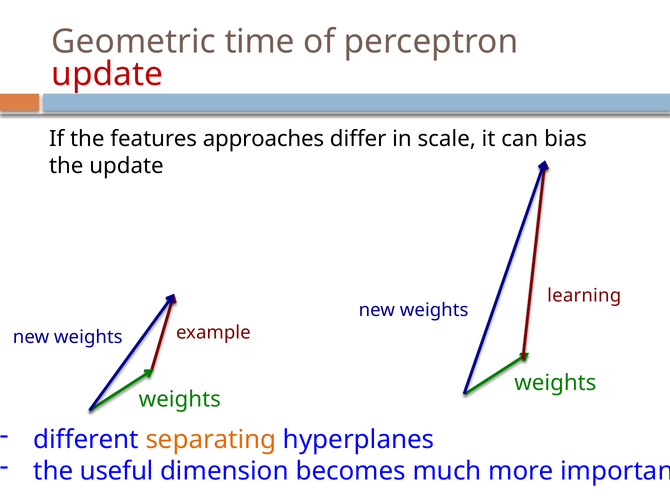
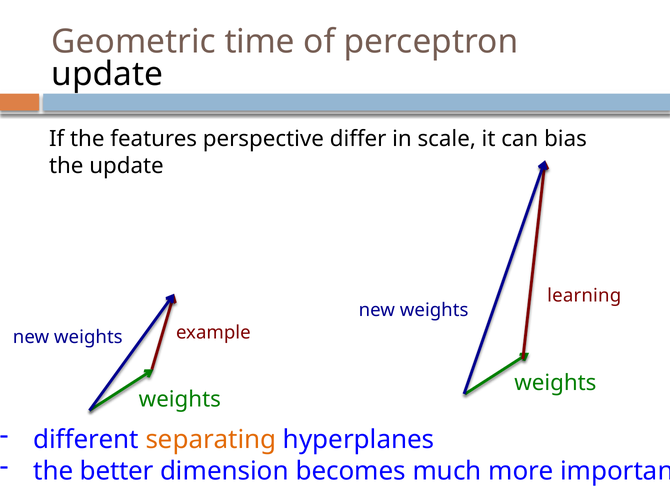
update at (107, 74) colour: red -> black
approaches: approaches -> perspective
useful: useful -> better
